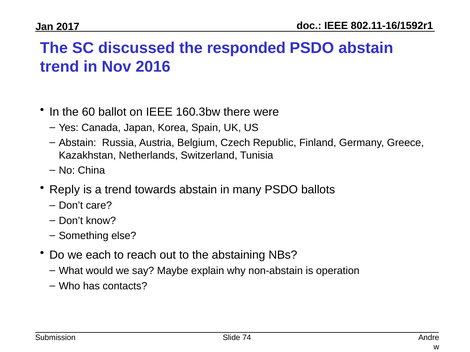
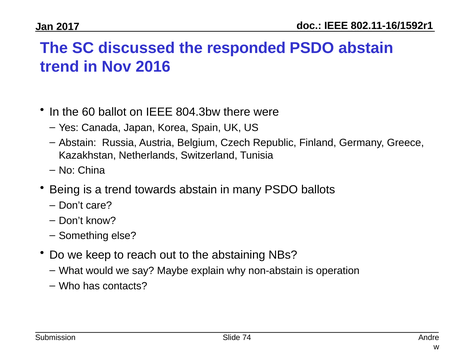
160.3bw: 160.3bw -> 804.3bw
Reply: Reply -> Being
each: each -> keep
